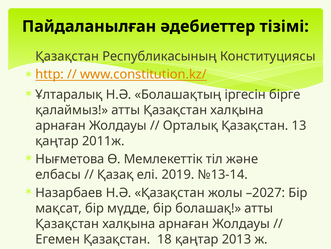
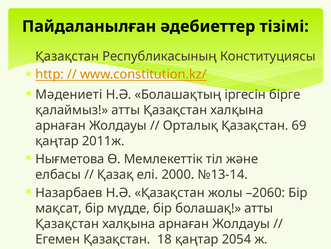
Ұлтаралық: Ұлтаралық -> Мәдениеті
13: 13 -> 69
2019: 2019 -> 2000
–2027: –2027 -> –2060
2013: 2013 -> 2054
